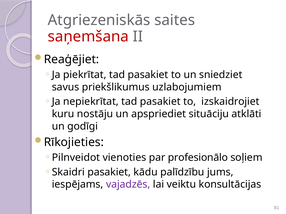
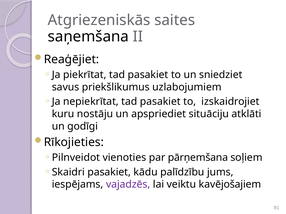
saņemšana colour: red -> black
profesionālo: profesionālo -> pārņemšana
konsultācijas: konsultācijas -> kavējošajiem
